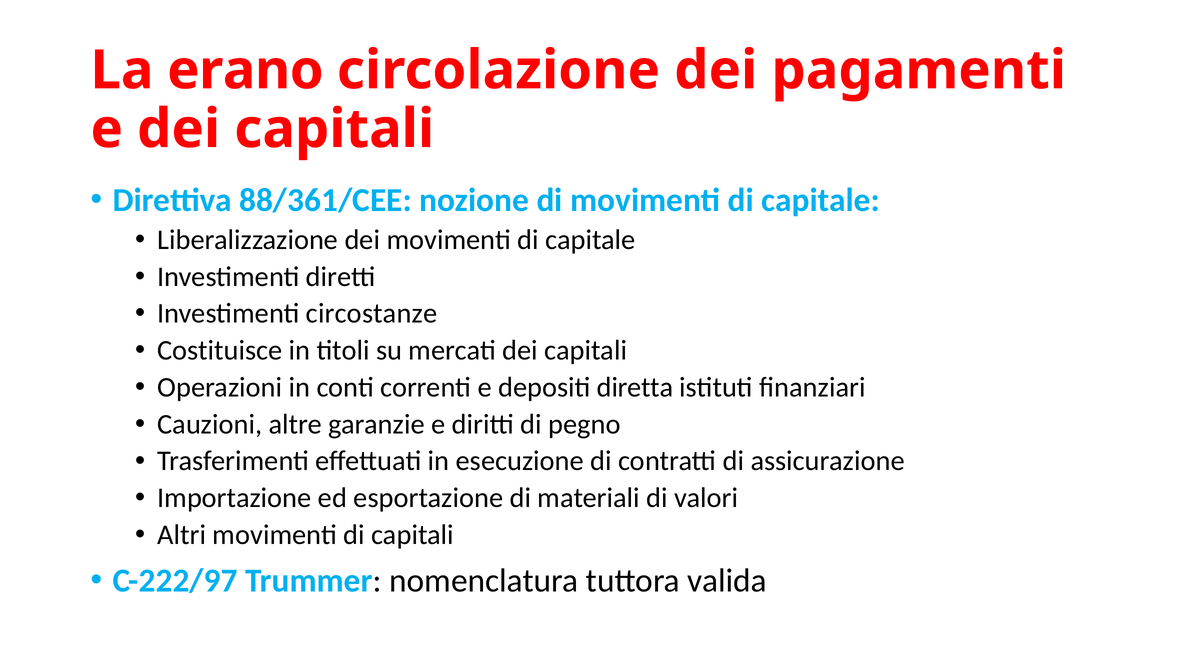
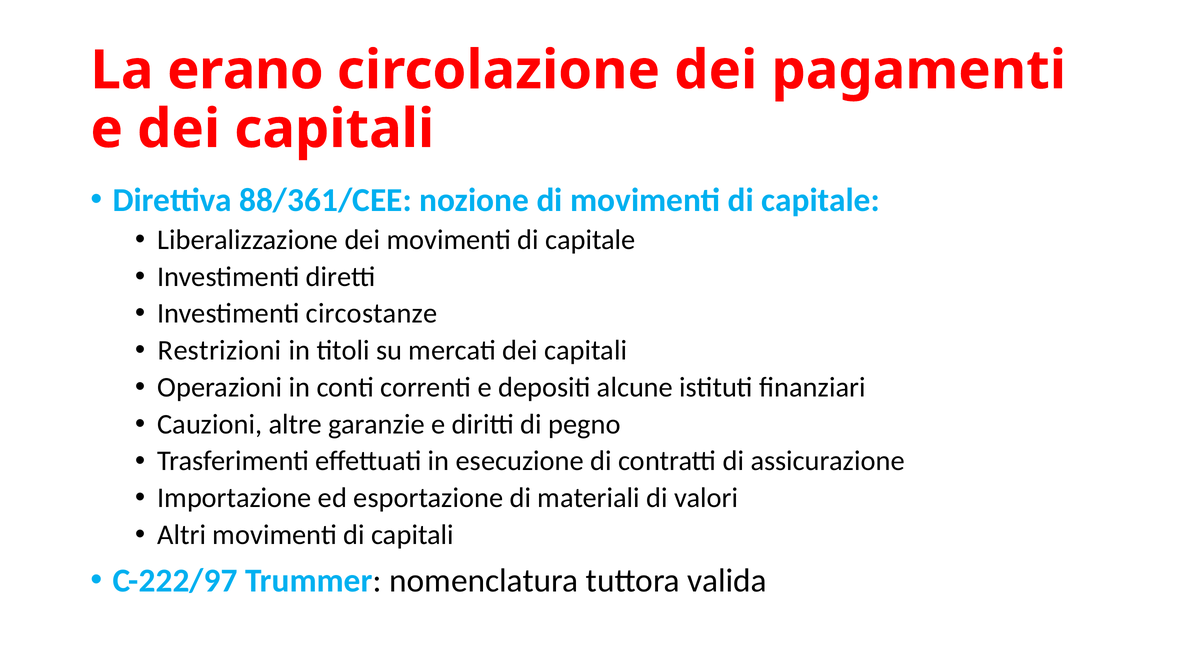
Costituisce: Costituisce -> Restrizioni
diretta: diretta -> alcune
